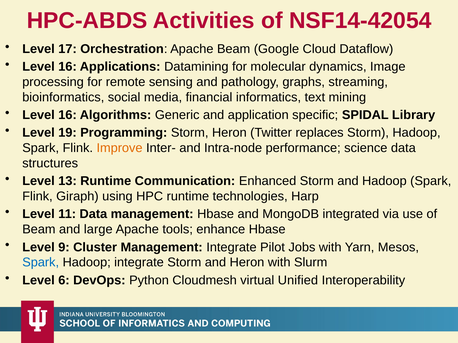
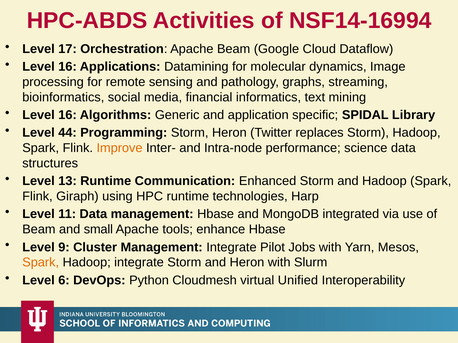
NSF14-42054: NSF14-42054 -> NSF14-16994
19: 19 -> 44
large: large -> small
Spark at (41, 263) colour: blue -> orange
